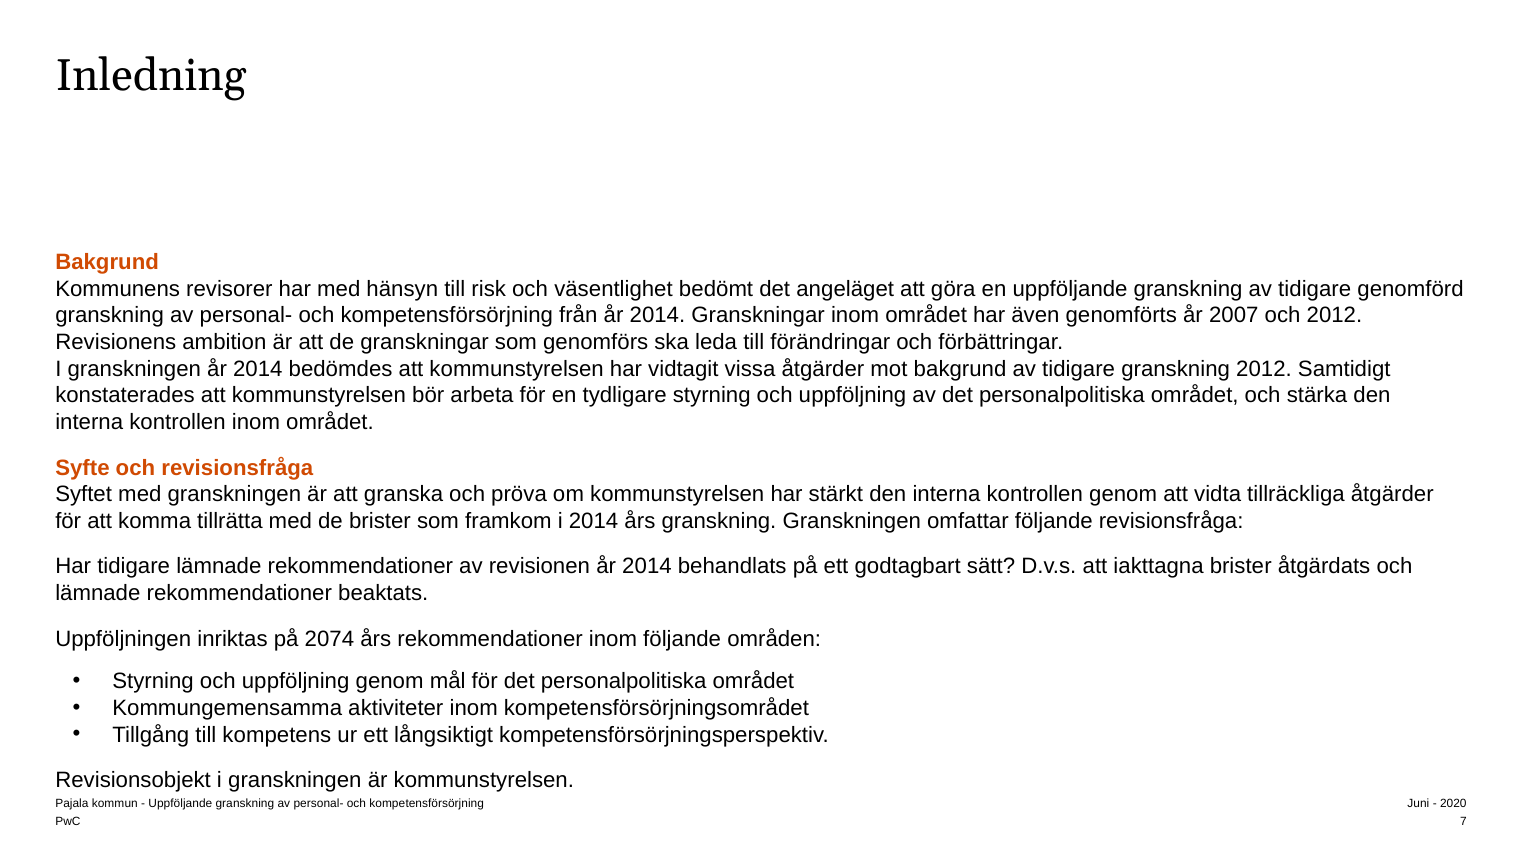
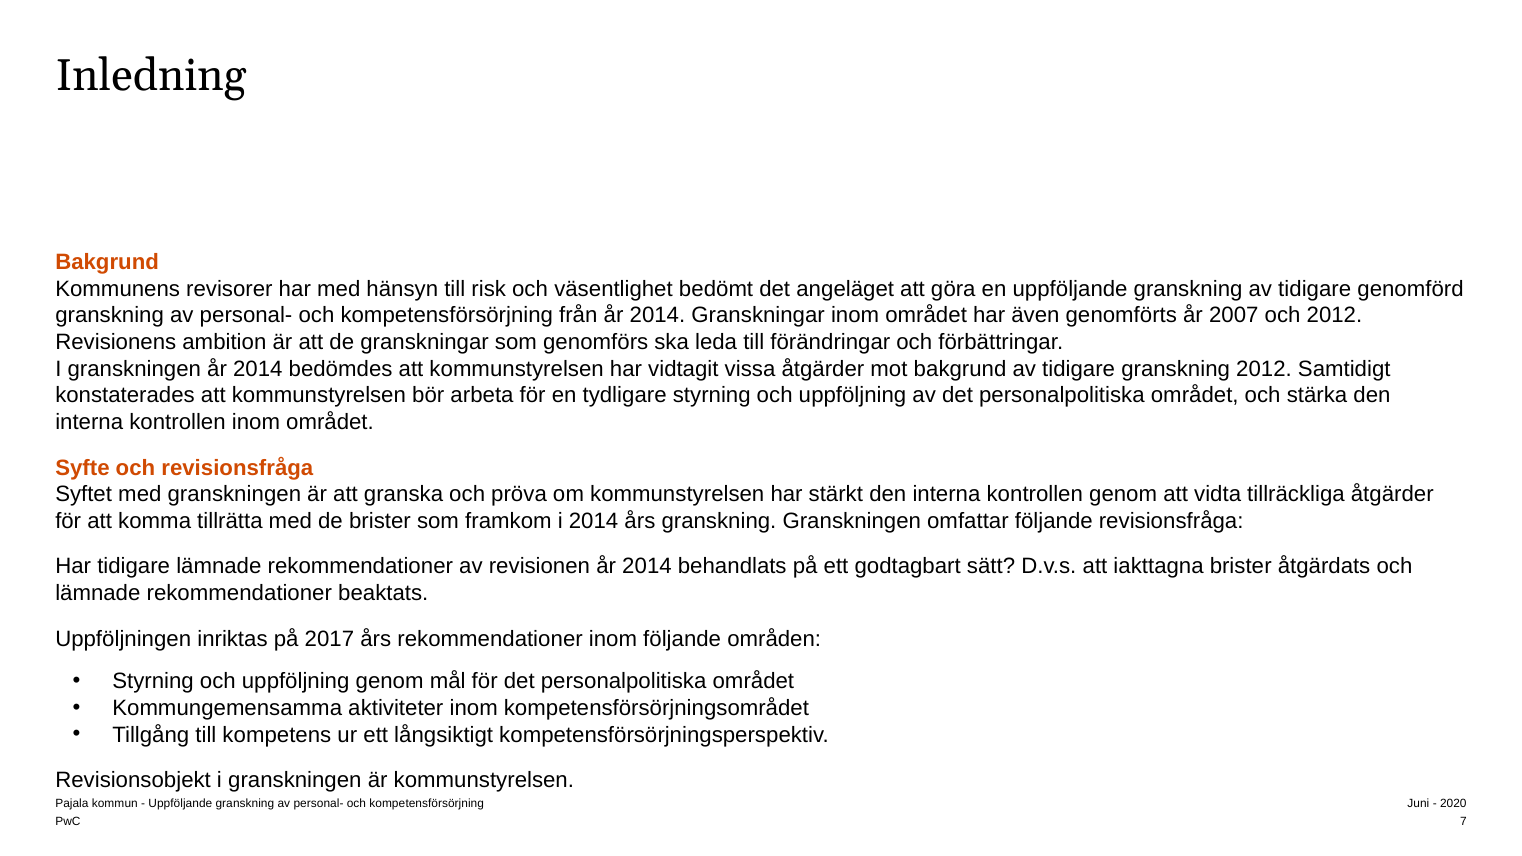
2074: 2074 -> 2017
